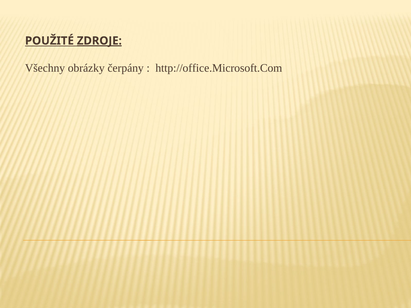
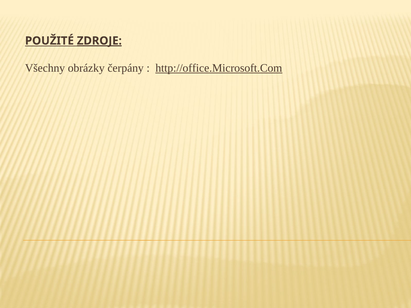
http://office.Microsoft.Com underline: none -> present
